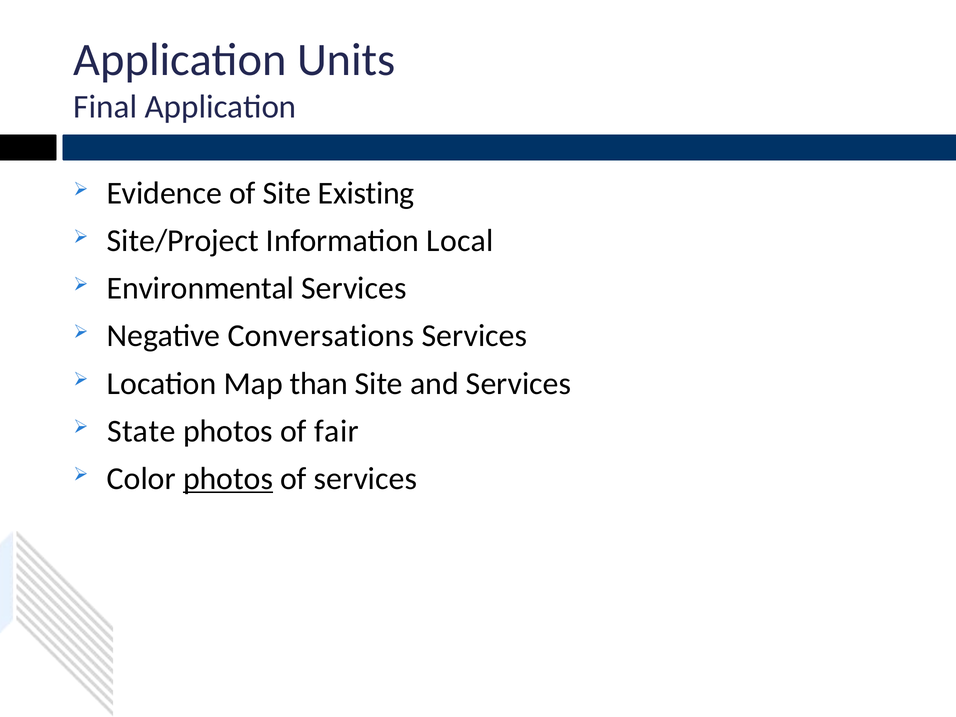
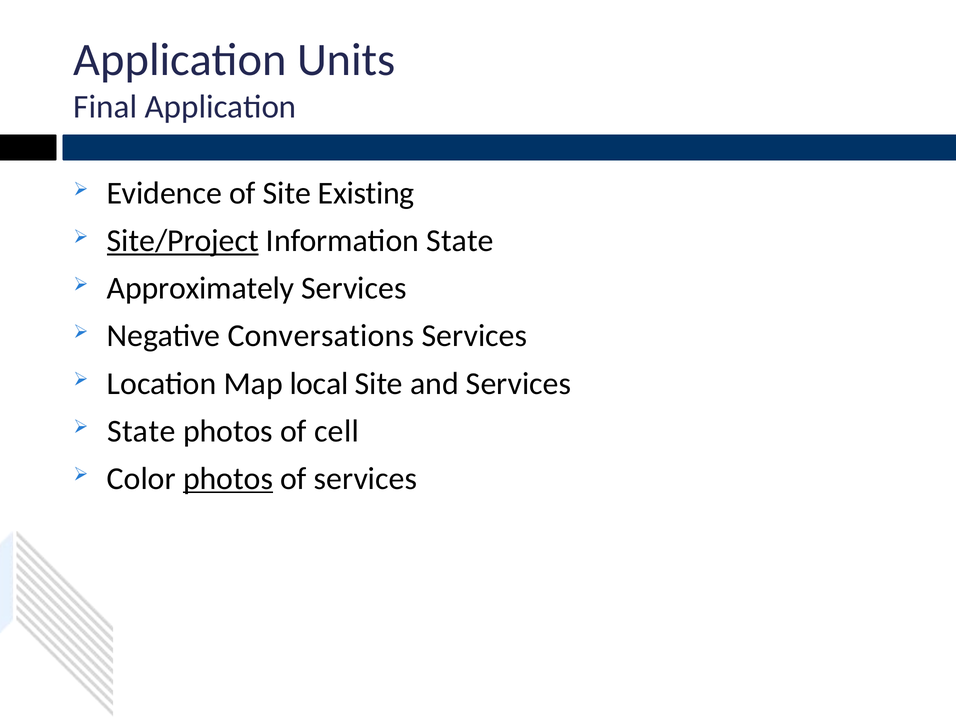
Site/Project underline: none -> present
Information Local: Local -> State
Environmental: Environmental -> Approximately
than: than -> local
fair: fair -> cell
